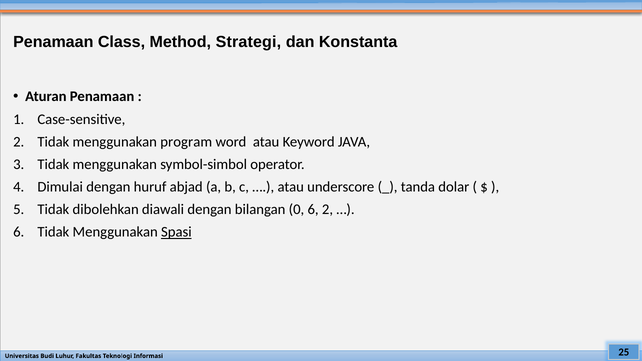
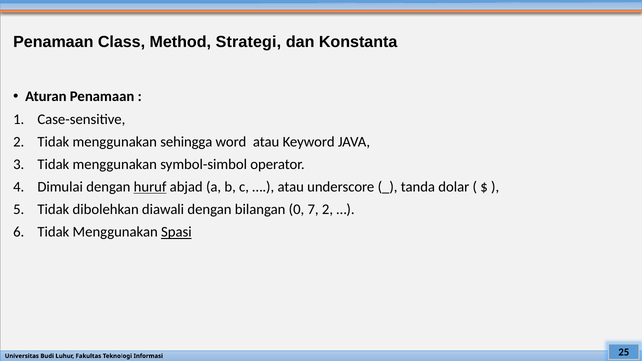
program: program -> sehingga
huruf underline: none -> present
0 6: 6 -> 7
